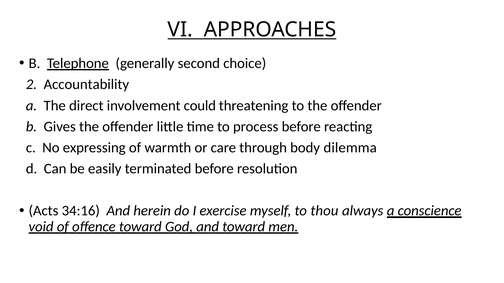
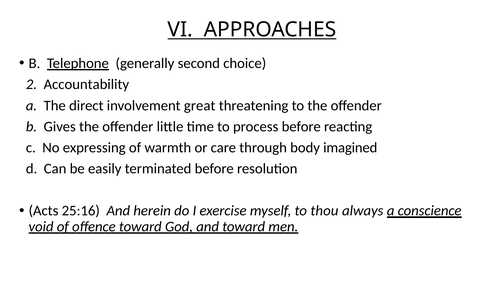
could: could -> great
dilemma: dilemma -> imagined
34:16: 34:16 -> 25:16
